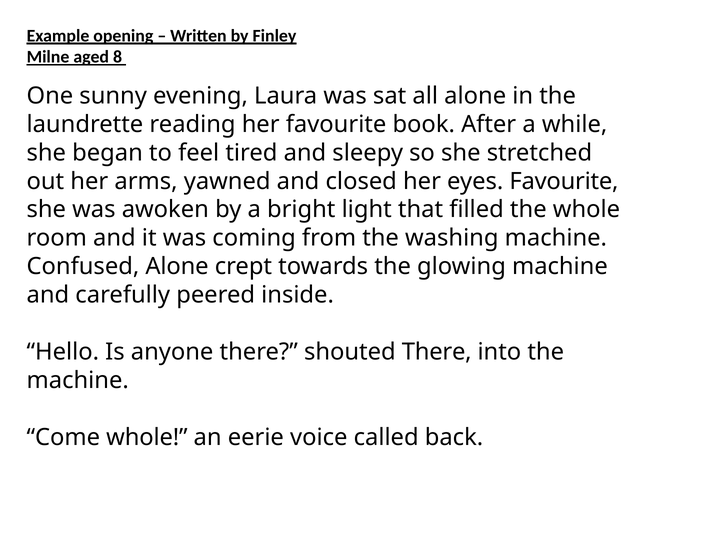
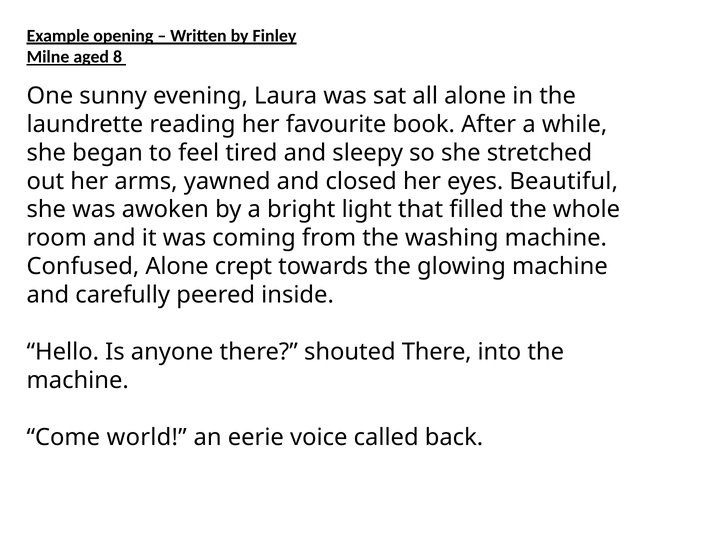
eyes Favourite: Favourite -> Beautiful
Come whole: whole -> world
